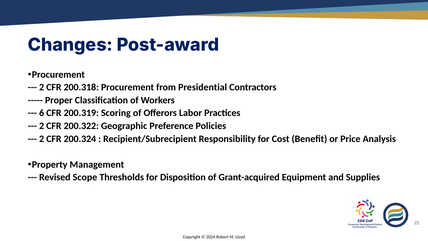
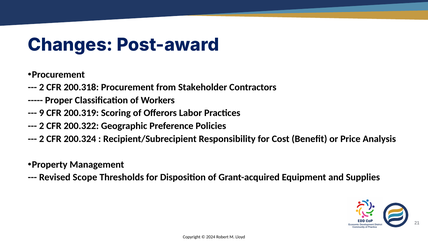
Presidential: Presidential -> Stakeholder
6: 6 -> 9
